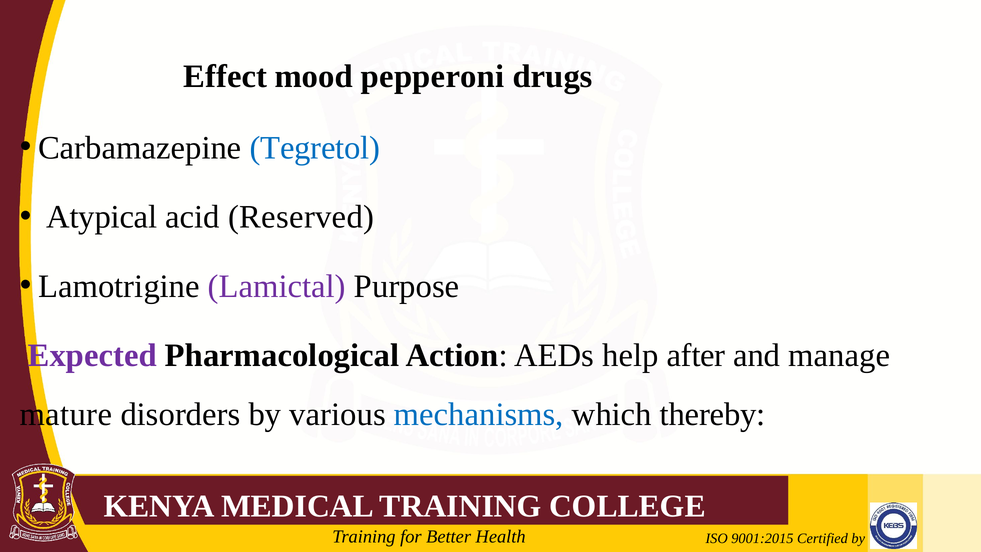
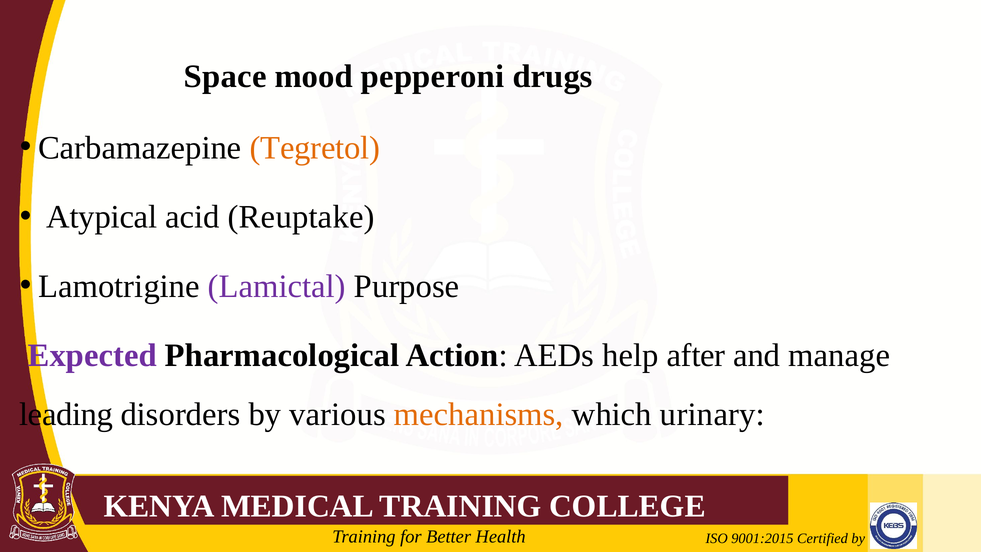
Effect: Effect -> Space
Tegretol colour: blue -> orange
Reserved: Reserved -> Reuptake
mature: mature -> leading
mechanisms colour: blue -> orange
thereby: thereby -> urinary
